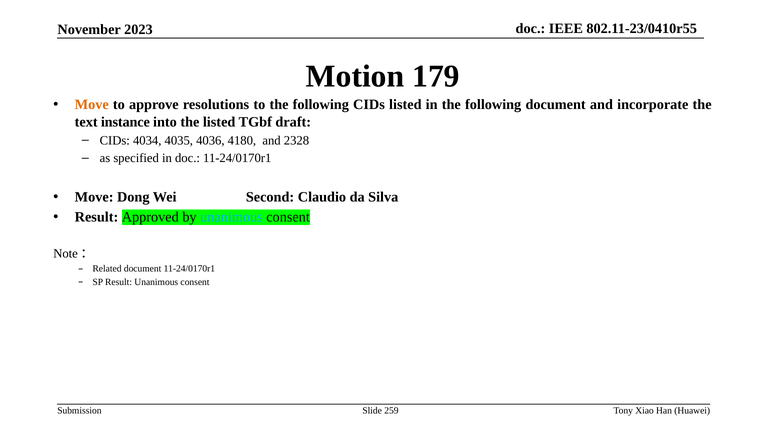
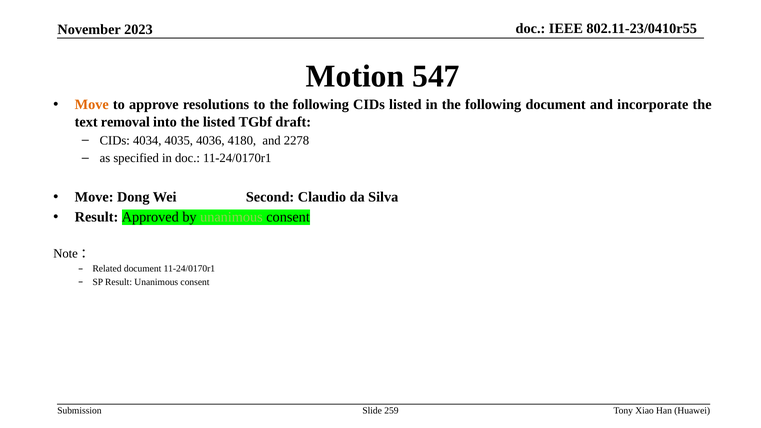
179: 179 -> 547
instance: instance -> removal
2328: 2328 -> 2278
unanimous at (231, 217) colour: light blue -> light green
